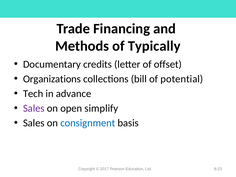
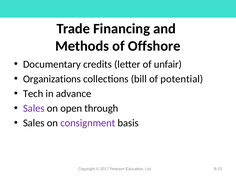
Typically: Typically -> Offshore
offset: offset -> unfair
simplify: simplify -> through
consignment colour: blue -> purple
